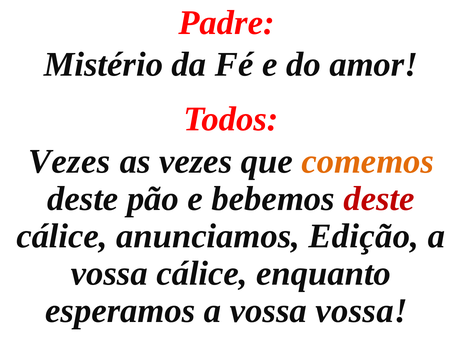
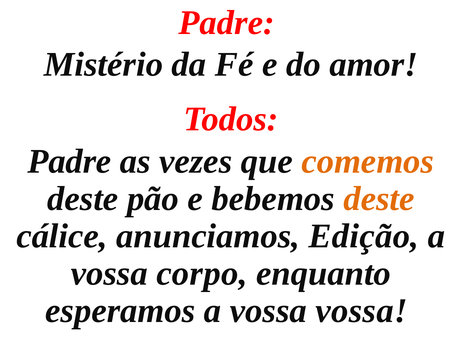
Vezes at (69, 162): Vezes -> Padre
deste at (379, 199) colour: red -> orange
vossa cálice: cálice -> corpo
